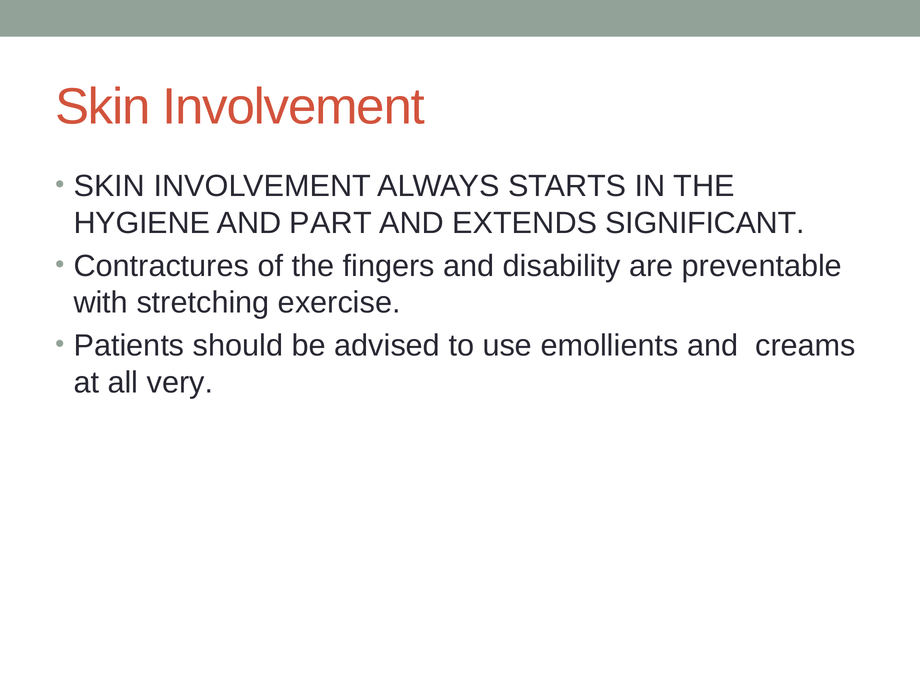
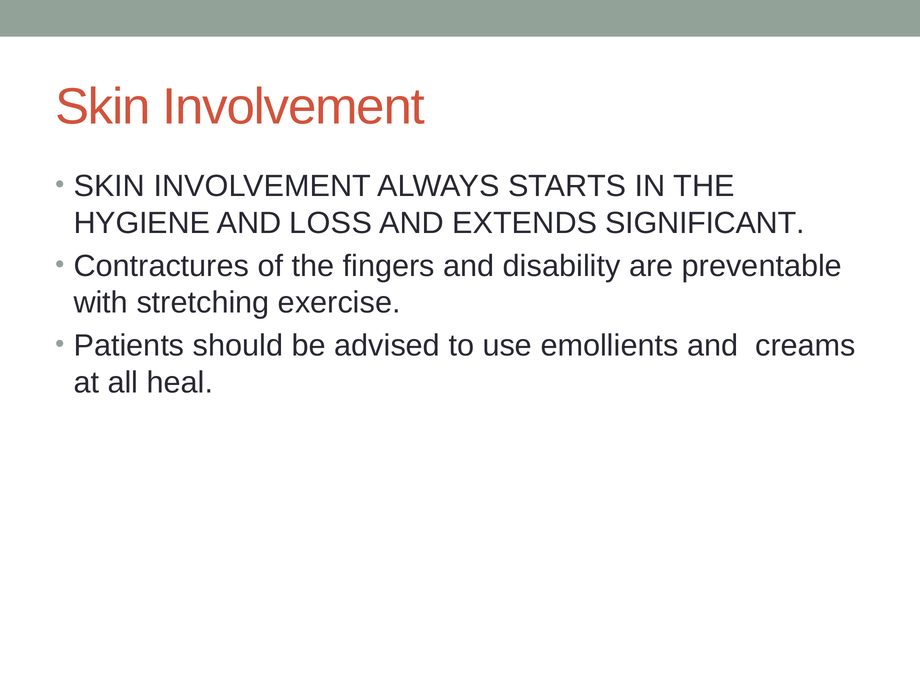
PART: PART -> LOSS
very: very -> heal
